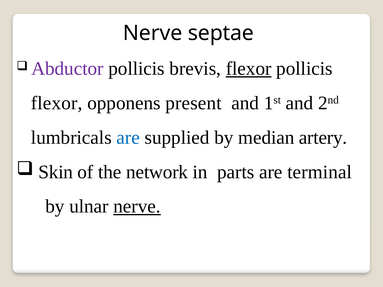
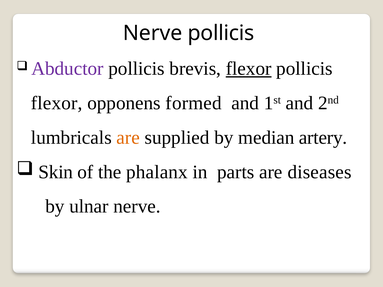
Nerve septae: septae -> pollicis
present: present -> formed
are at (128, 138) colour: blue -> orange
network: network -> phalanx
terminal: terminal -> diseases
nerve at (137, 207) underline: present -> none
